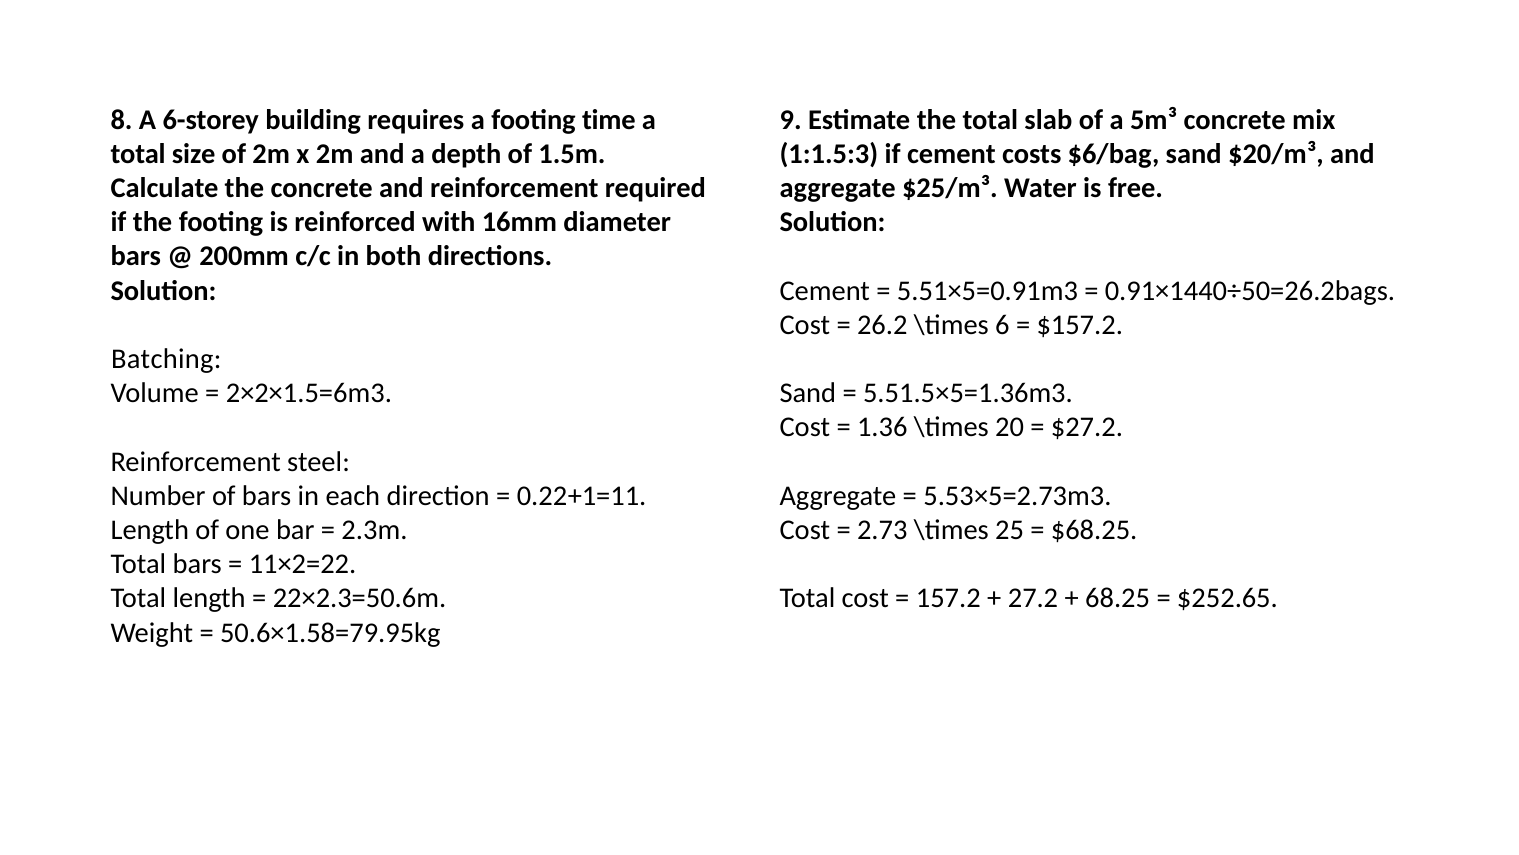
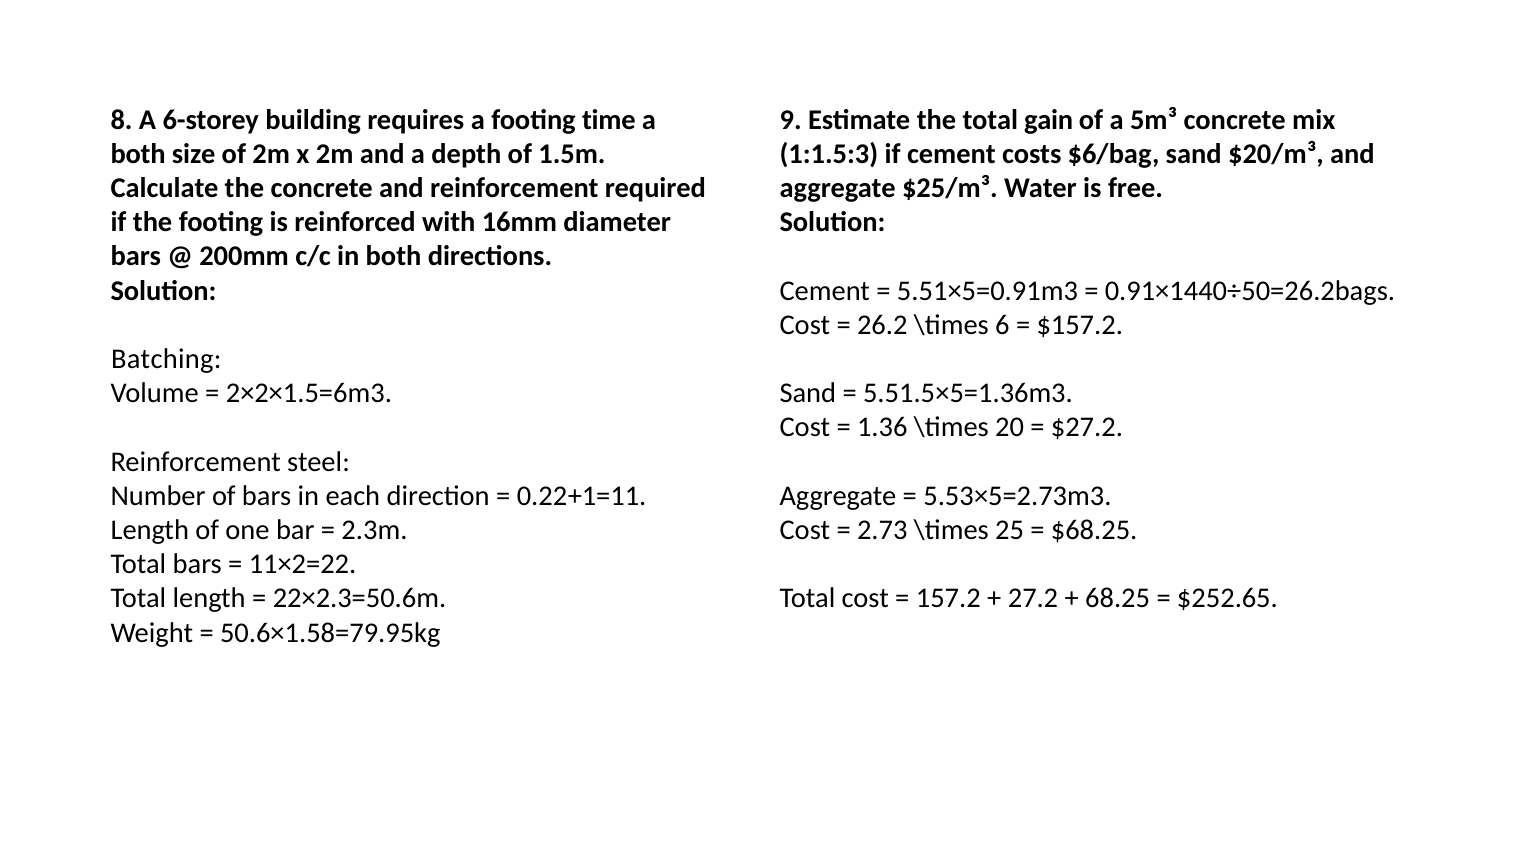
slab: slab -> gain
total at (138, 154): total -> both
